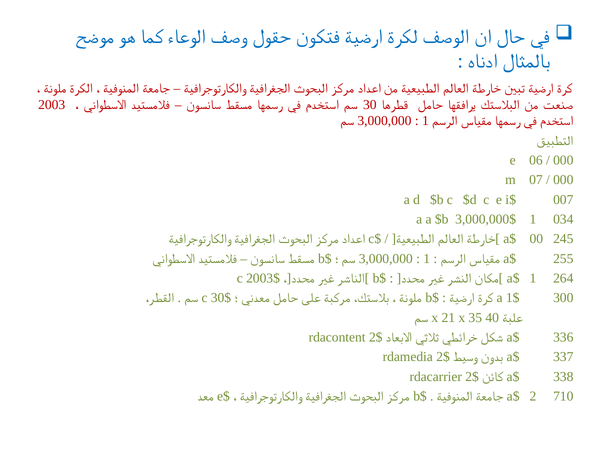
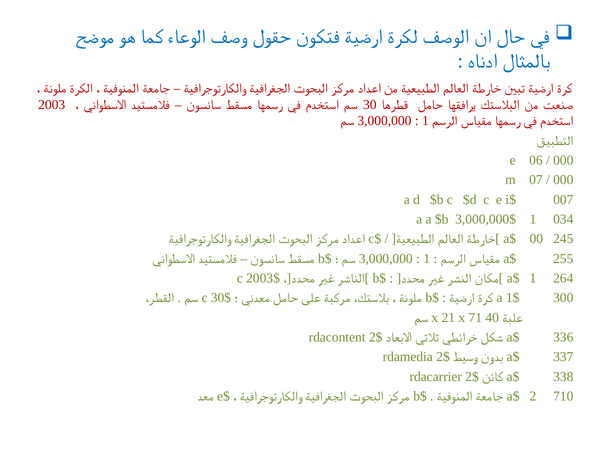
35: 35 -> 71
